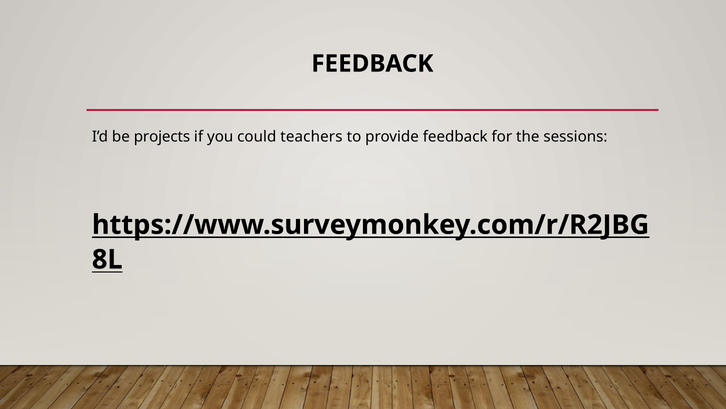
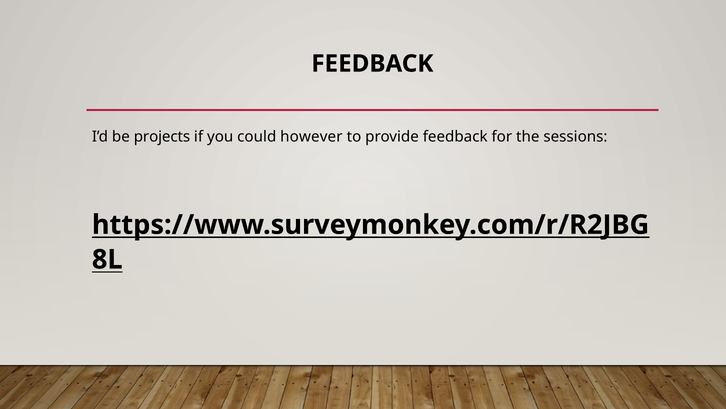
teachers: teachers -> however
